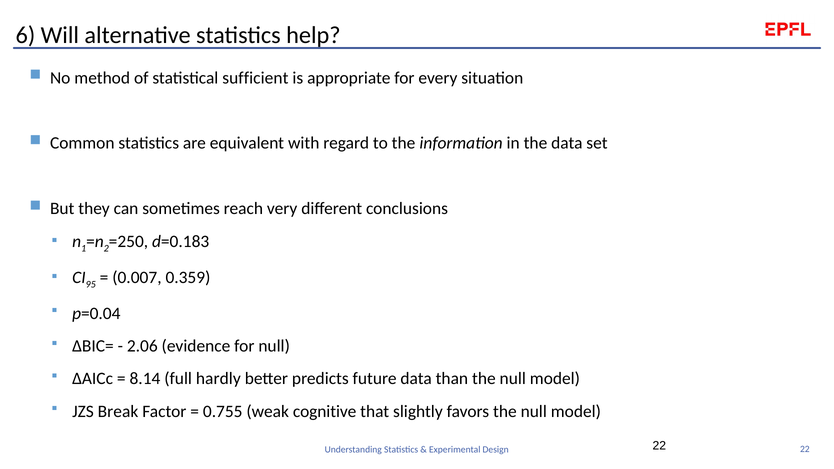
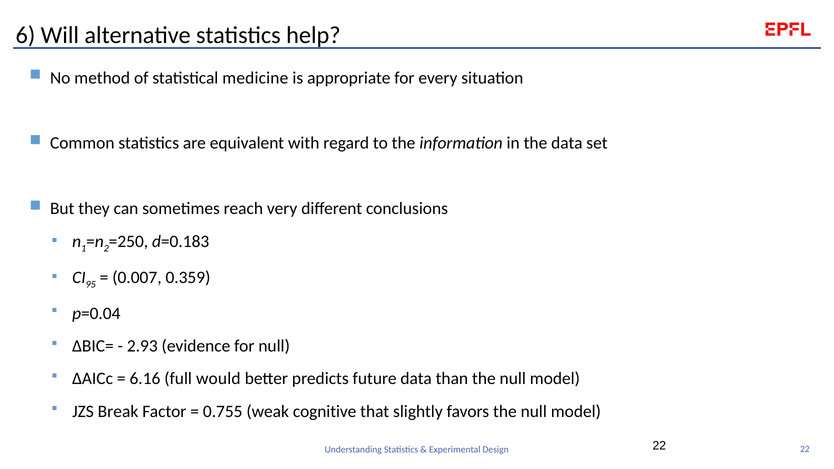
sufficient: sufficient -> medicine
2.06: 2.06 -> 2.93
8.14: 8.14 -> 6.16
hardly: hardly -> would
